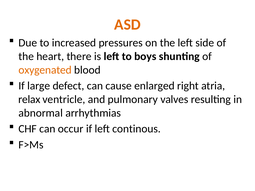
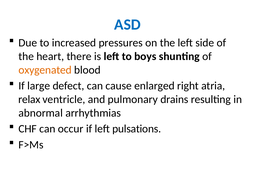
ASD colour: orange -> blue
valves: valves -> drains
continous: continous -> pulsations
